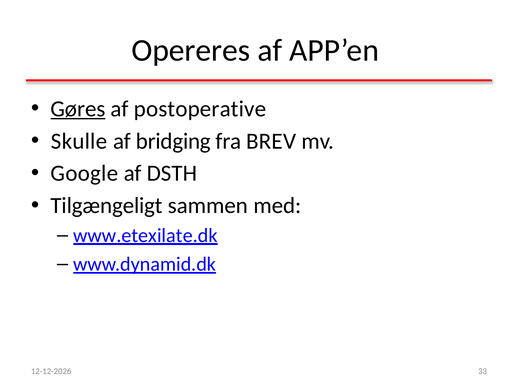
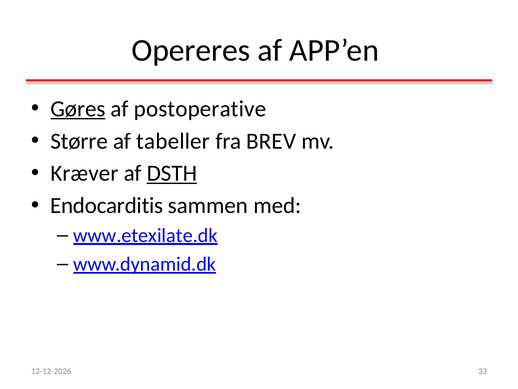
Skulle: Skulle -> Større
bridging: bridging -> tabeller
Google: Google -> Kræver
DSTH underline: none -> present
Tilgængeligt: Tilgængeligt -> Endocarditis
